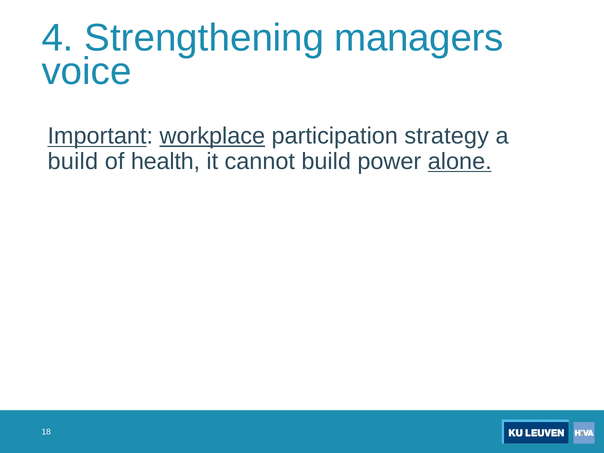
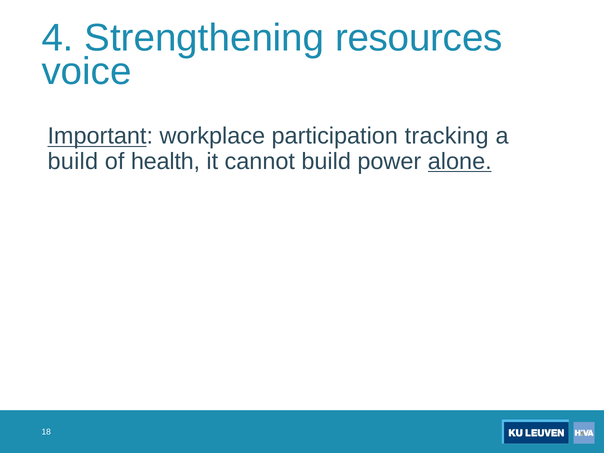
managers: managers -> resources
workplace underline: present -> none
strategy: strategy -> tracking
